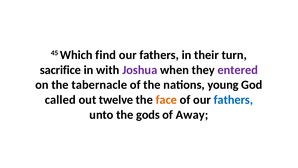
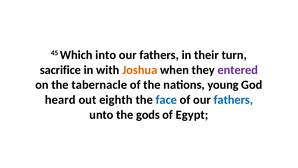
find: find -> into
Joshua colour: purple -> orange
called: called -> heard
twelve: twelve -> eighth
face colour: orange -> blue
Away: Away -> Egypt
